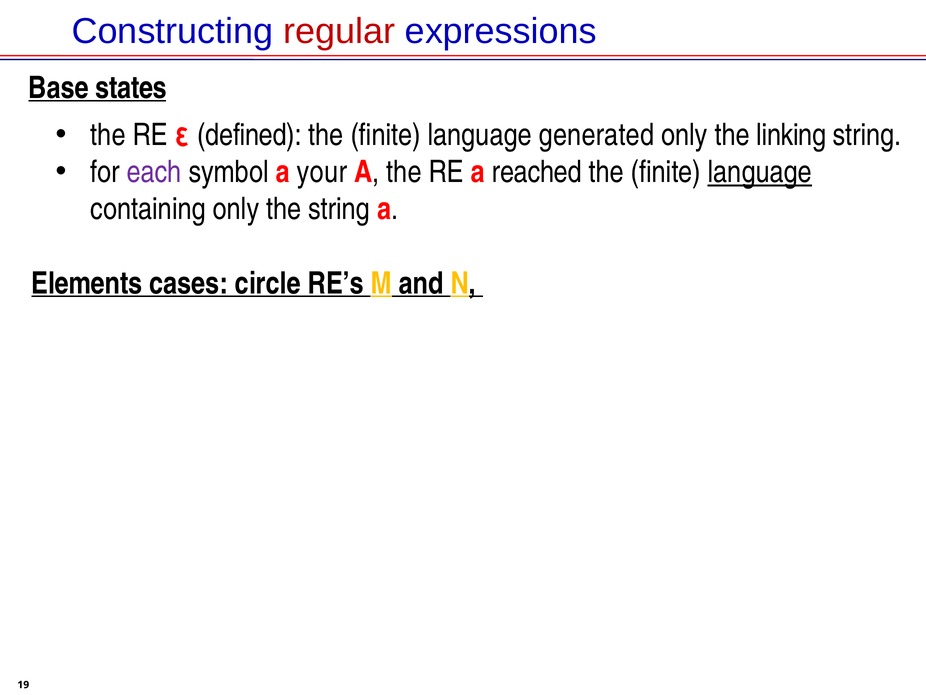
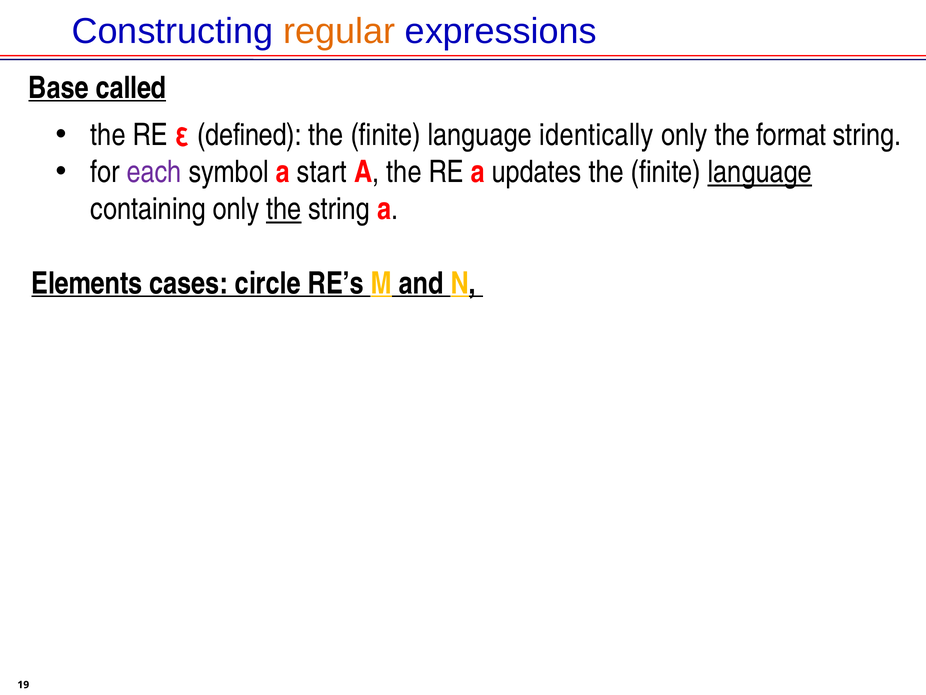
regular colour: red -> orange
states: states -> called
generated: generated -> identically
linking: linking -> format
your: your -> start
reached: reached -> updates
the at (284, 209) underline: none -> present
